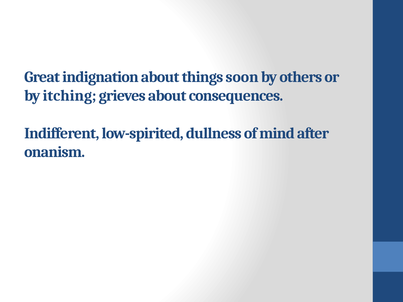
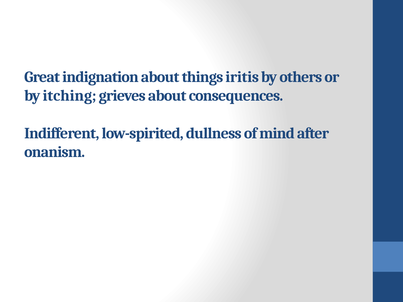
soon: soon -> iritis
